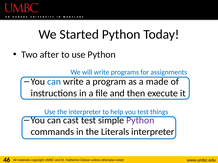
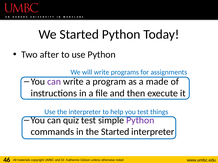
can at (54, 82) colour: blue -> purple
cast: cast -> quiz
the Literals: Literals -> Started
